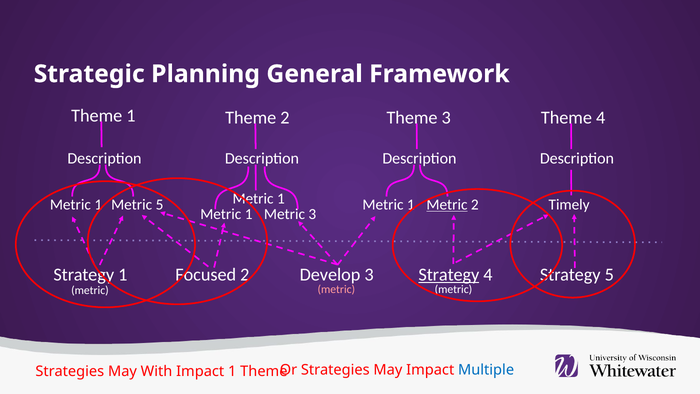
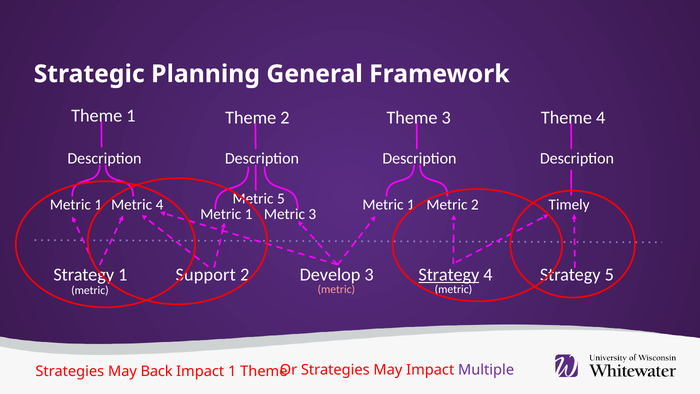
1 at (281, 199): 1 -> 5
Metric at (447, 205) underline: present -> none
Metric 5: 5 -> 4
Focused: Focused -> Support
Multiple colour: blue -> purple
With: With -> Back
